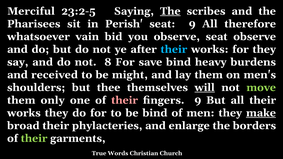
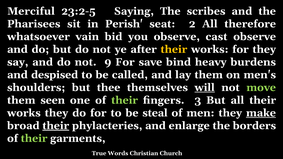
The at (170, 11) underline: present -> none
seat 9: 9 -> 2
observe seat: seat -> cast
their at (174, 49) colour: light blue -> yellow
8: 8 -> 9
received: received -> despised
might: might -> called
only: only -> seen
their at (125, 100) colour: pink -> light green
fingers 9: 9 -> 3
be bind: bind -> steal
their at (56, 126) underline: none -> present
